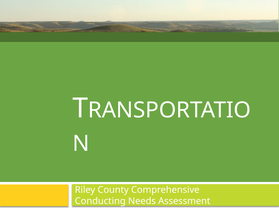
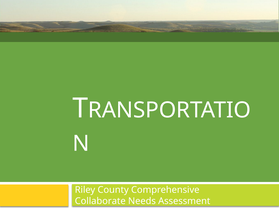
Conducting: Conducting -> Collaborate
